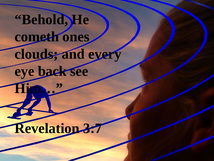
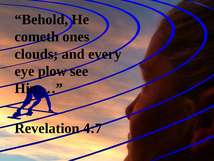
back: back -> plow
3:7: 3:7 -> 4:7
